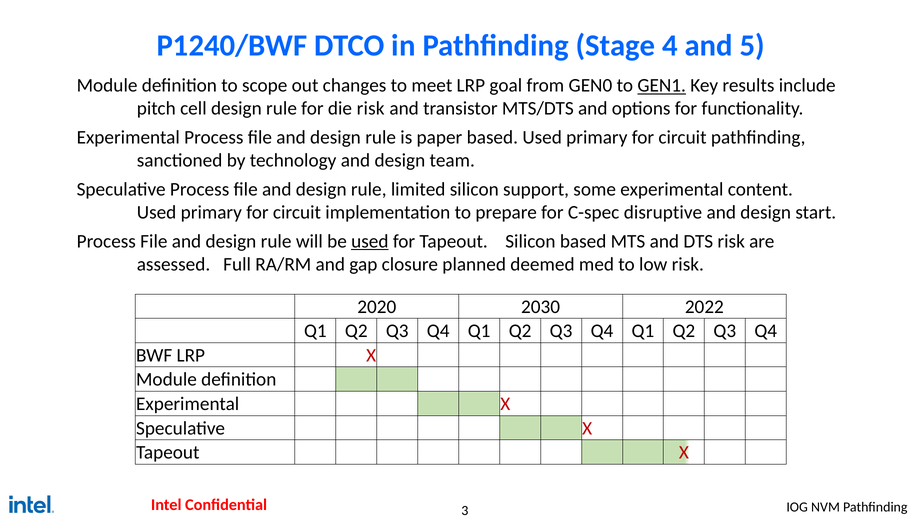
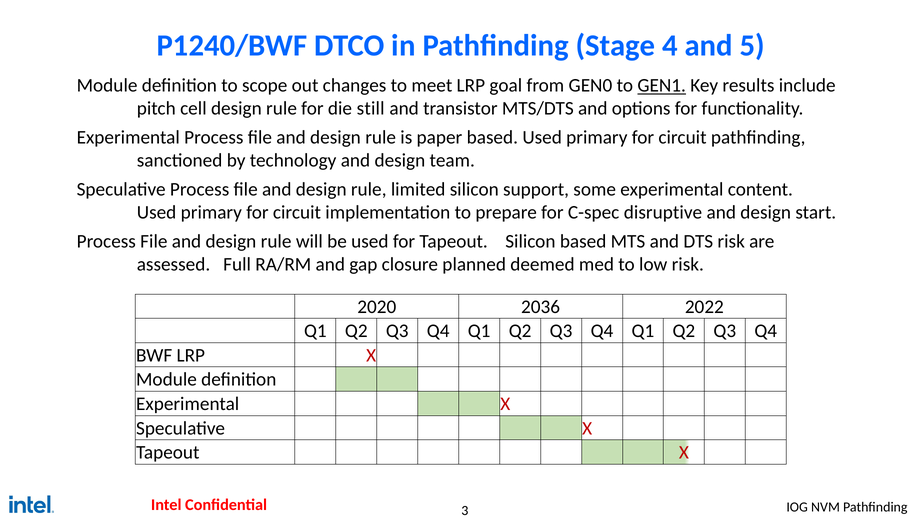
die risk: risk -> still
used at (370, 241) underline: present -> none
2030: 2030 -> 2036
